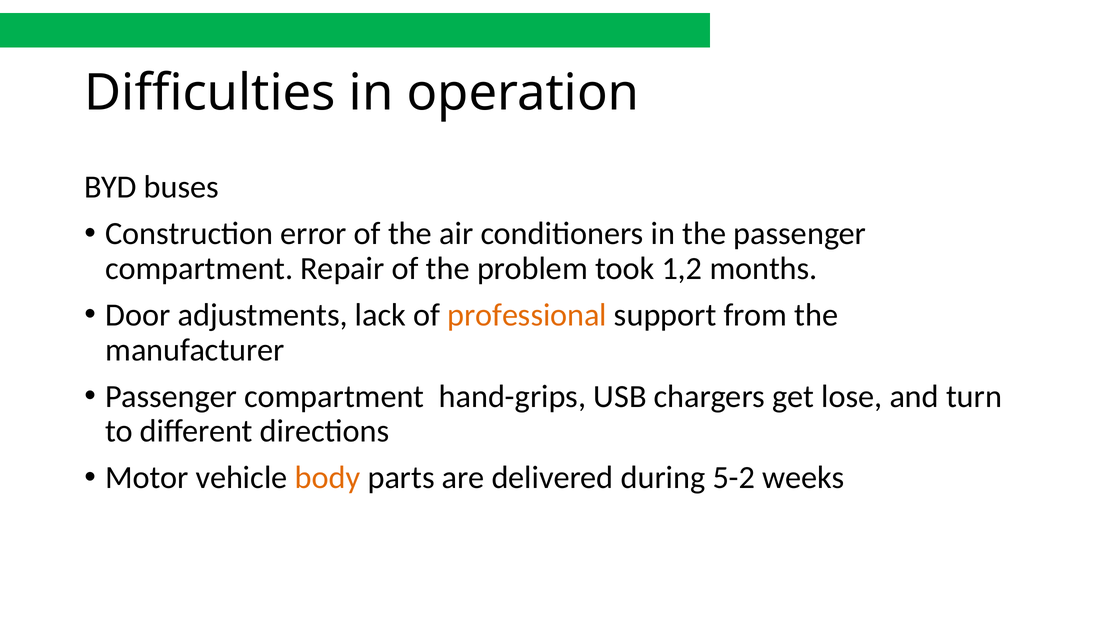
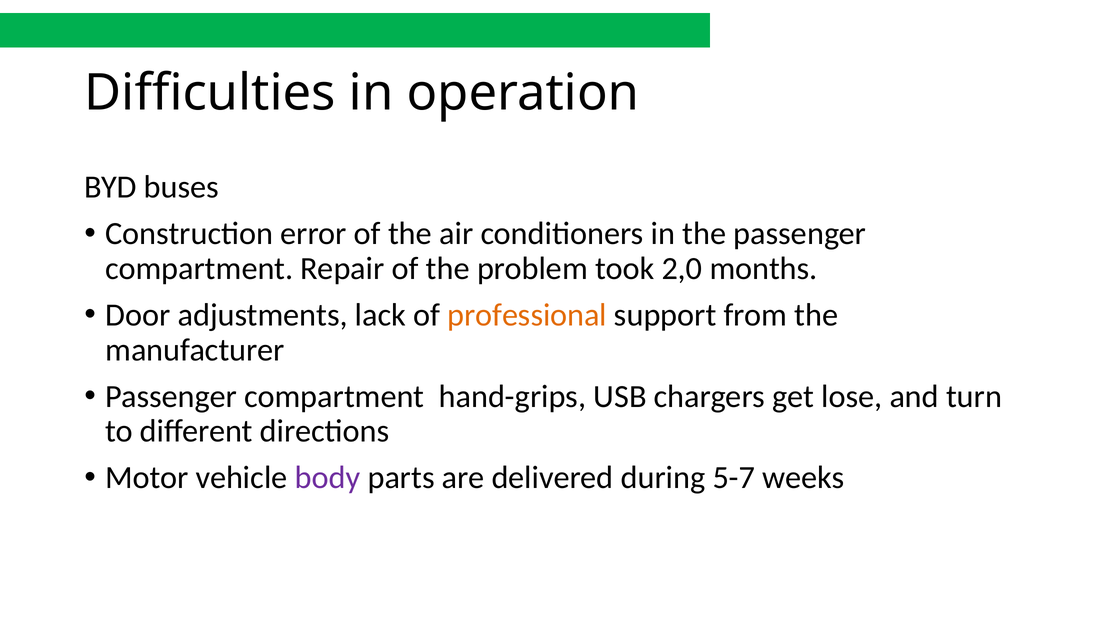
1,2: 1,2 -> 2,0
body colour: orange -> purple
5-2: 5-2 -> 5-7
